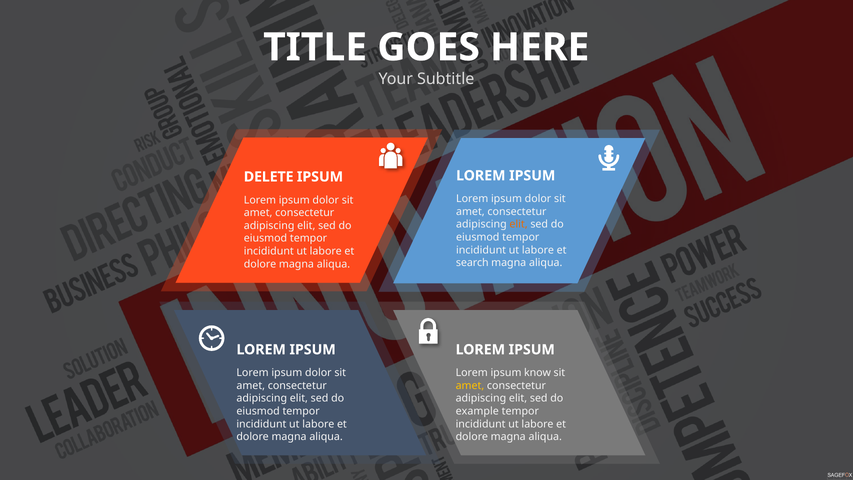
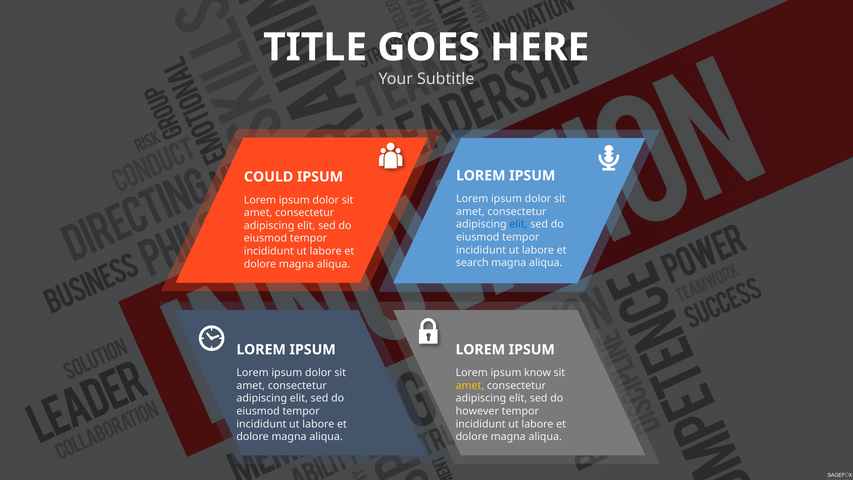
DELETE: DELETE -> COULD
elit at (519, 224) colour: orange -> blue
example: example -> however
